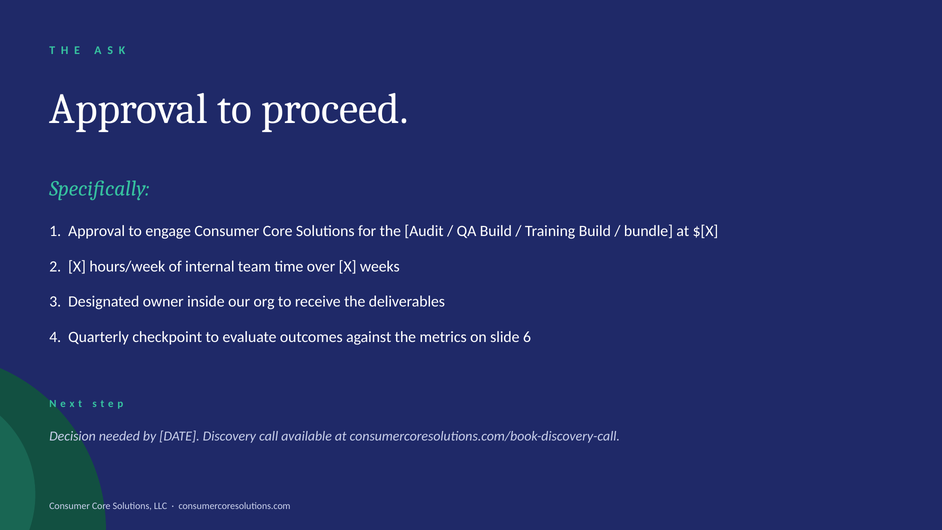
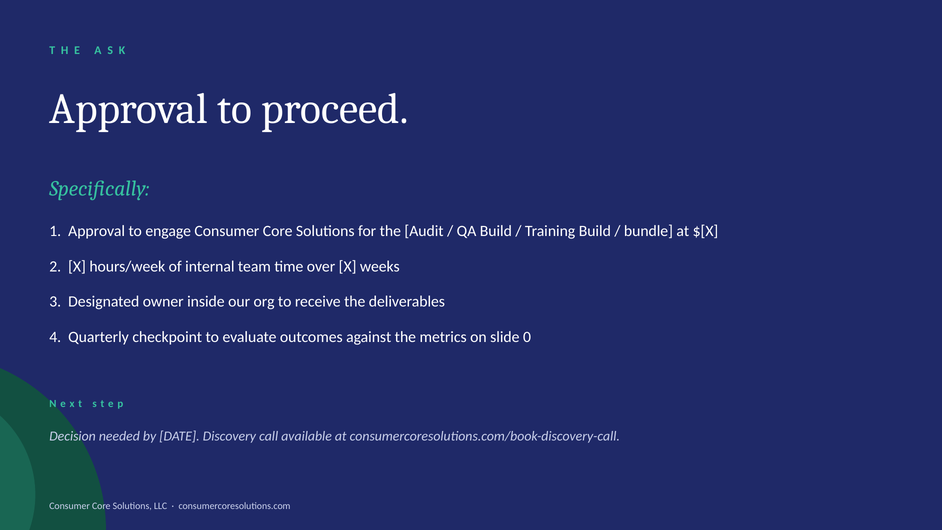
6: 6 -> 0
